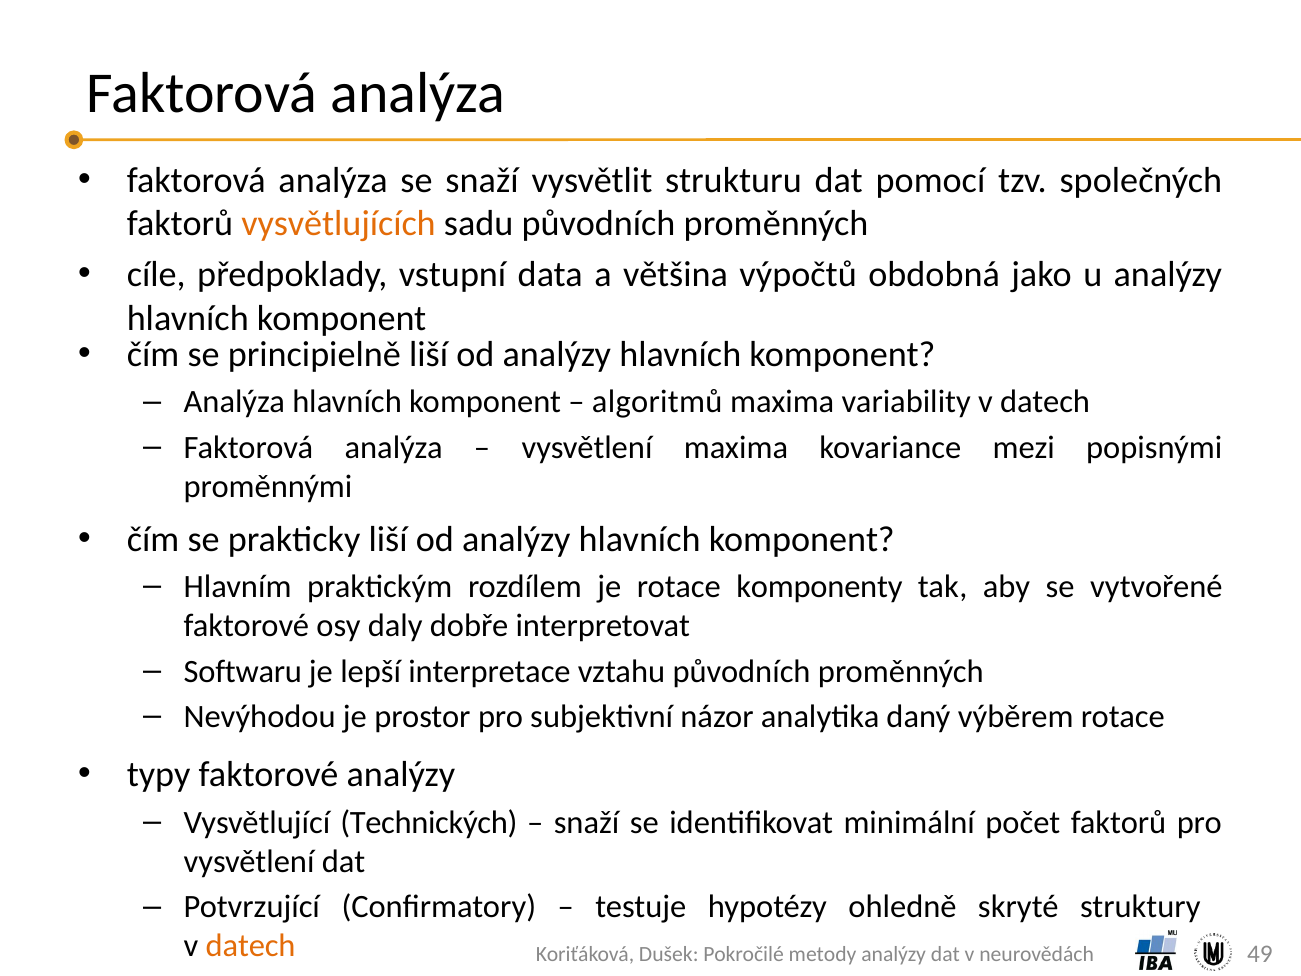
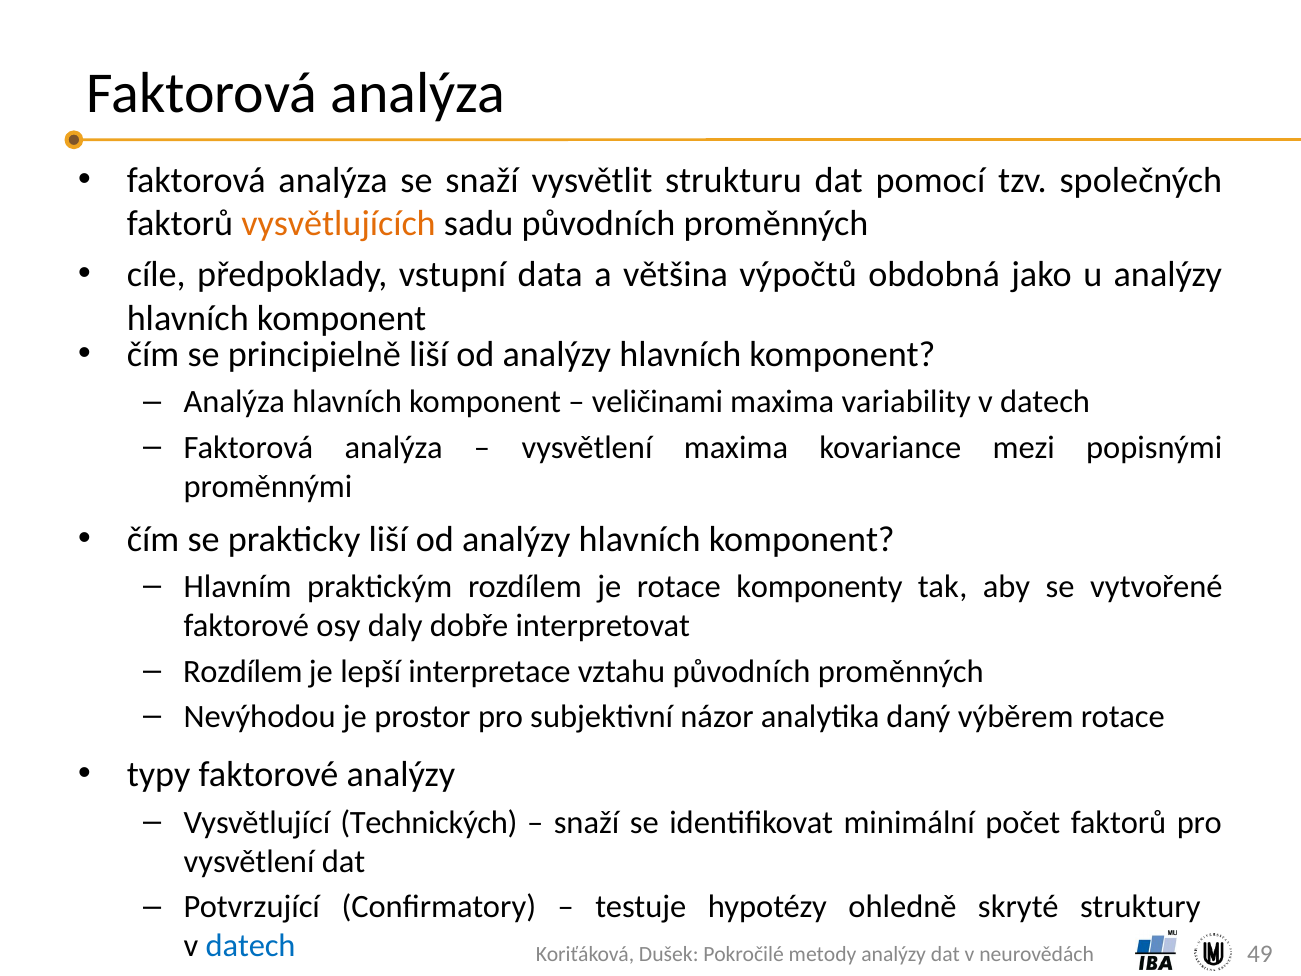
algoritmů: algoritmů -> veličinami
Softwaru at (243, 671): Softwaru -> Rozdílem
datech at (251, 946) colour: orange -> blue
